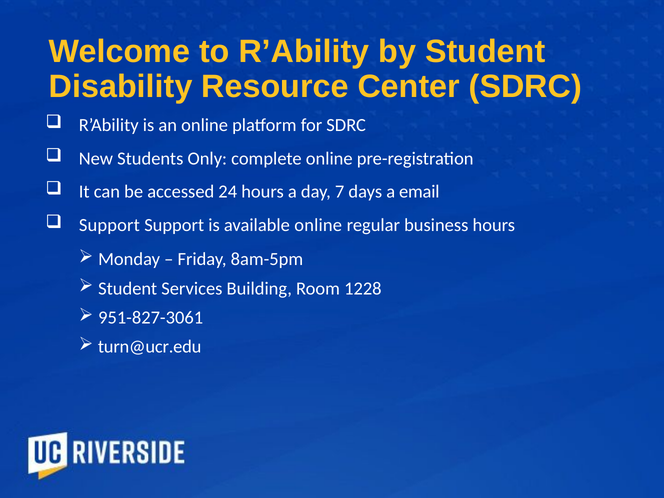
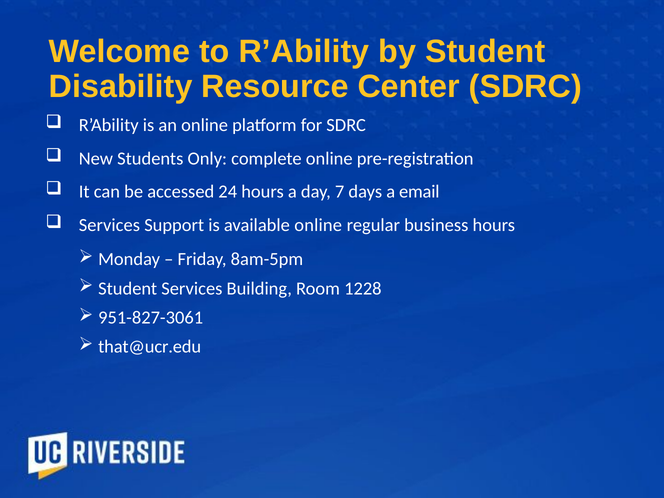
Support at (109, 225): Support -> Services
turn@ucr.edu: turn@ucr.edu -> that@ucr.edu
